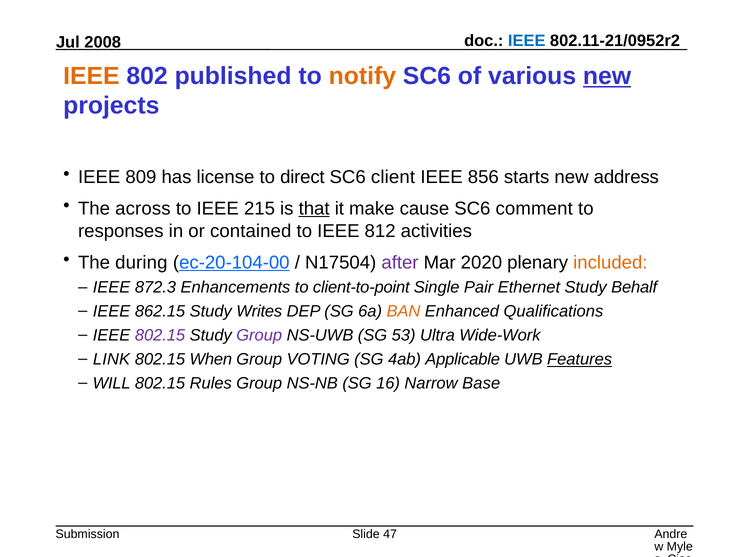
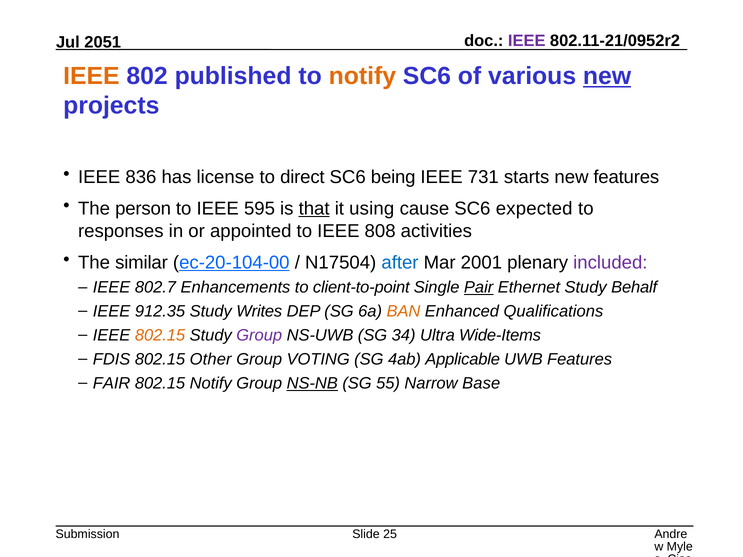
IEEE at (527, 41) colour: blue -> purple
2008: 2008 -> 2051
809: 809 -> 836
client: client -> being
856: 856 -> 731
new address: address -> features
across: across -> person
215: 215 -> 595
make: make -> using
comment: comment -> expected
contained: contained -> appointed
812: 812 -> 808
during: during -> similar
after colour: purple -> blue
2020: 2020 -> 2001
included colour: orange -> purple
872.3: 872.3 -> 802.7
Pair underline: none -> present
862.15: 862.15 -> 912.35
802.15 at (160, 336) colour: purple -> orange
53: 53 -> 34
Wide-Work: Wide-Work -> Wide-Items
LINK: LINK -> FDIS
When: When -> Other
Features at (580, 359) underline: present -> none
WILL: WILL -> FAIR
802.15 Rules: Rules -> Notify
NS-NB underline: none -> present
16: 16 -> 55
47: 47 -> 25
